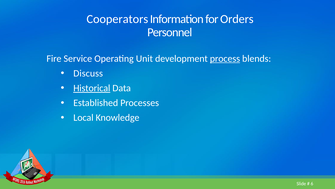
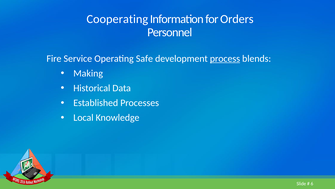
Cooperators: Cooperators -> Cooperating
Unit: Unit -> Safe
Discuss: Discuss -> Making
Historical underline: present -> none
